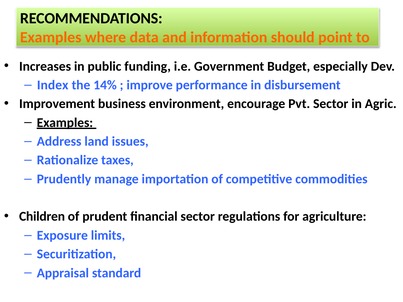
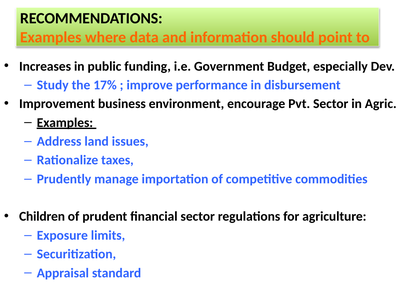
Index: Index -> Study
14%: 14% -> 17%
